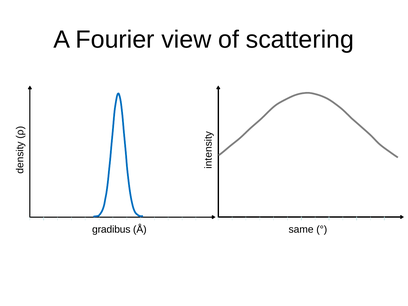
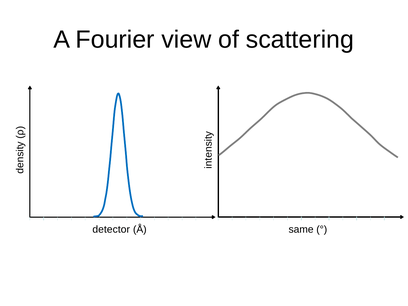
gradibus: gradibus -> detector
